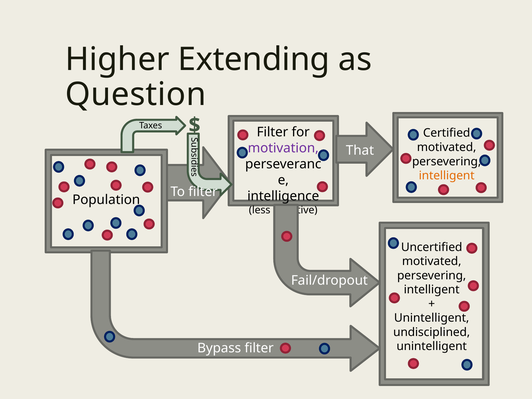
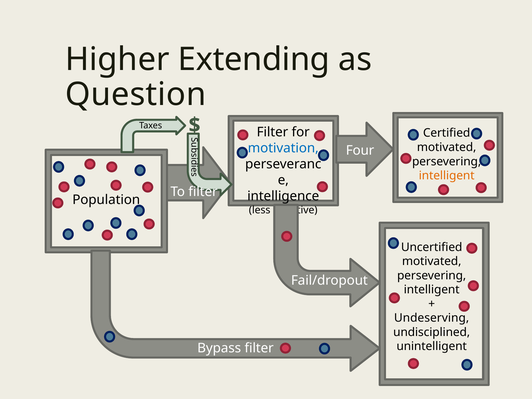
motivation colour: purple -> blue
That: That -> Four
Unintelligent at (432, 318): Unintelligent -> Undeserving
